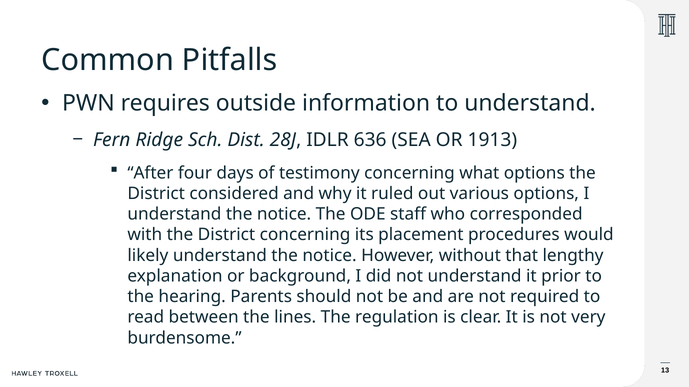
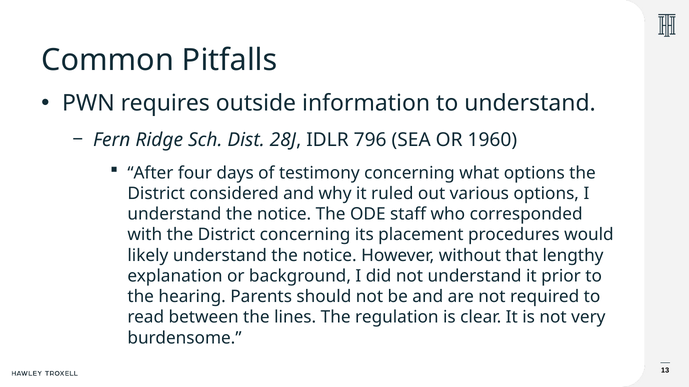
636: 636 -> 796
1913: 1913 -> 1960
